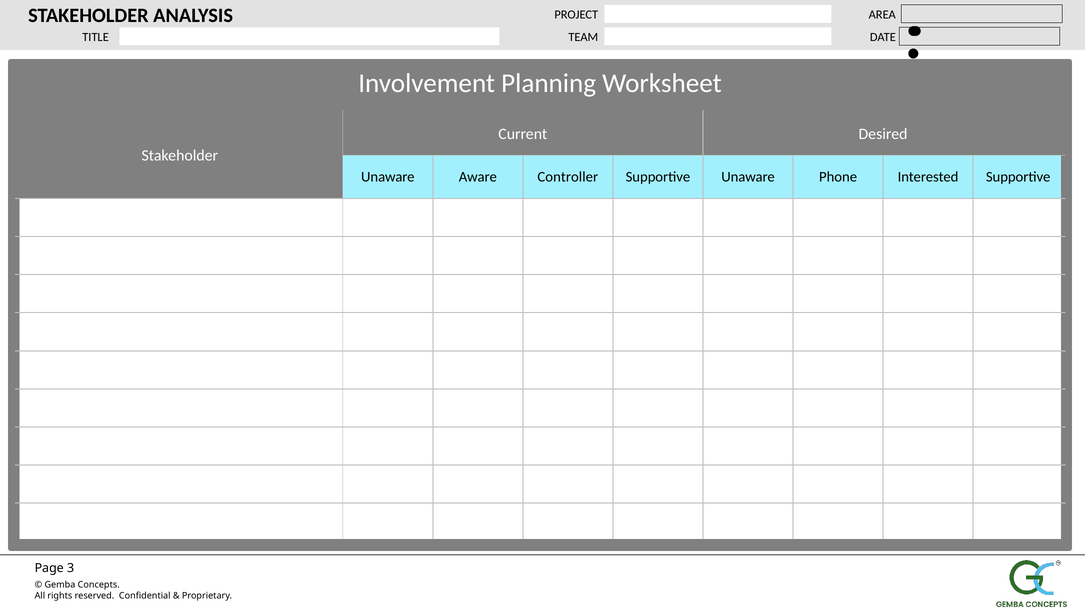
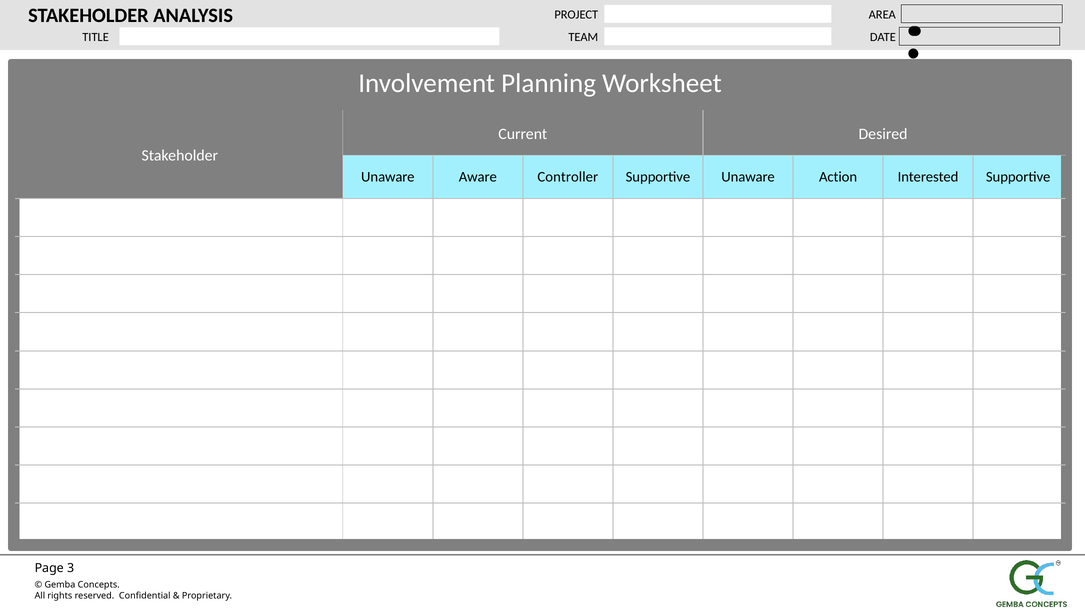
Phone: Phone -> Action
